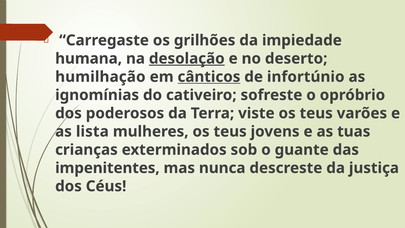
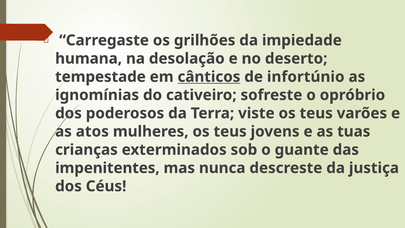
desolação underline: present -> none
humilhação: humilhação -> tempestade
lista: lista -> atos
